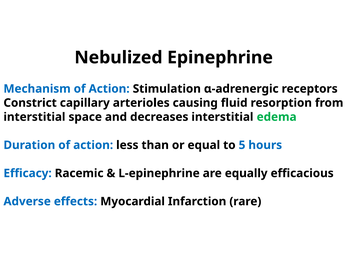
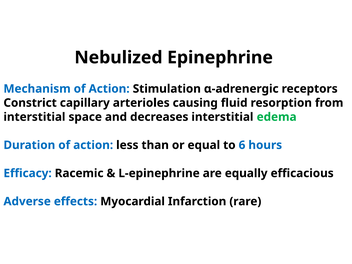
5: 5 -> 6
